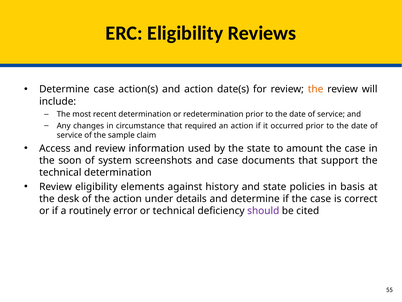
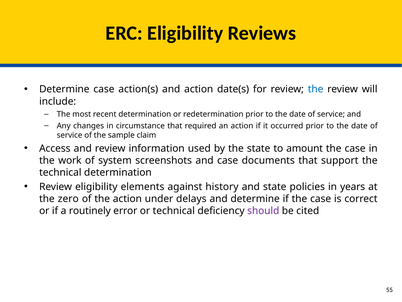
the at (316, 89) colour: orange -> blue
soon: soon -> work
basis: basis -> years
desk: desk -> zero
details: details -> delays
